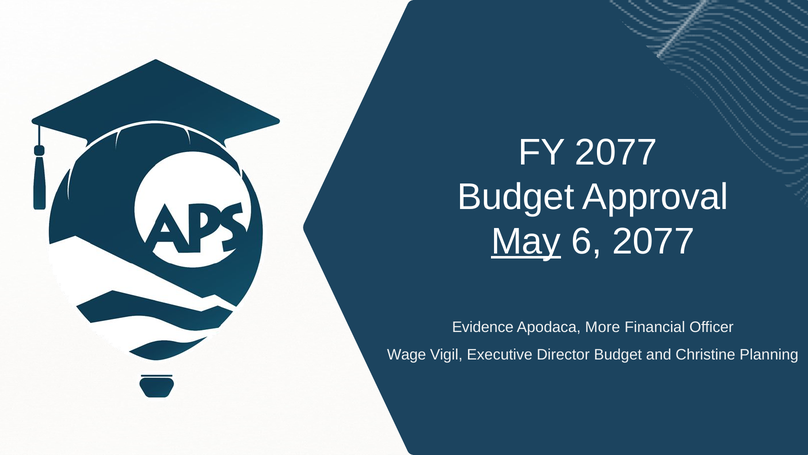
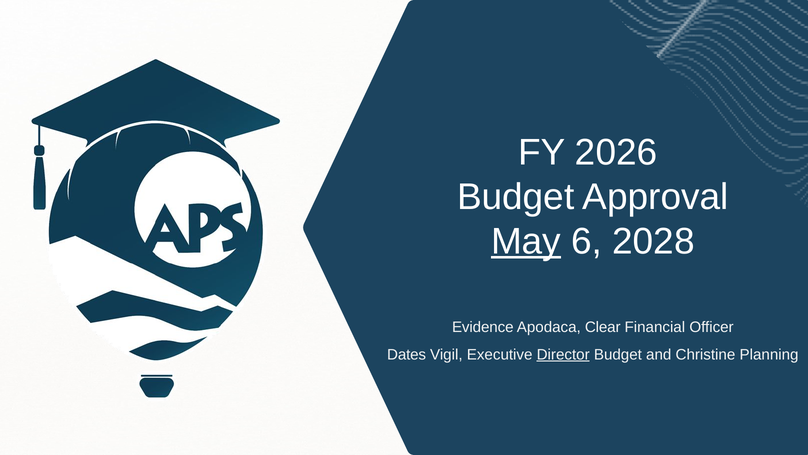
FY 2077: 2077 -> 2026
6 2077: 2077 -> 2028
More: More -> Clear
Wage: Wage -> Dates
Director underline: none -> present
